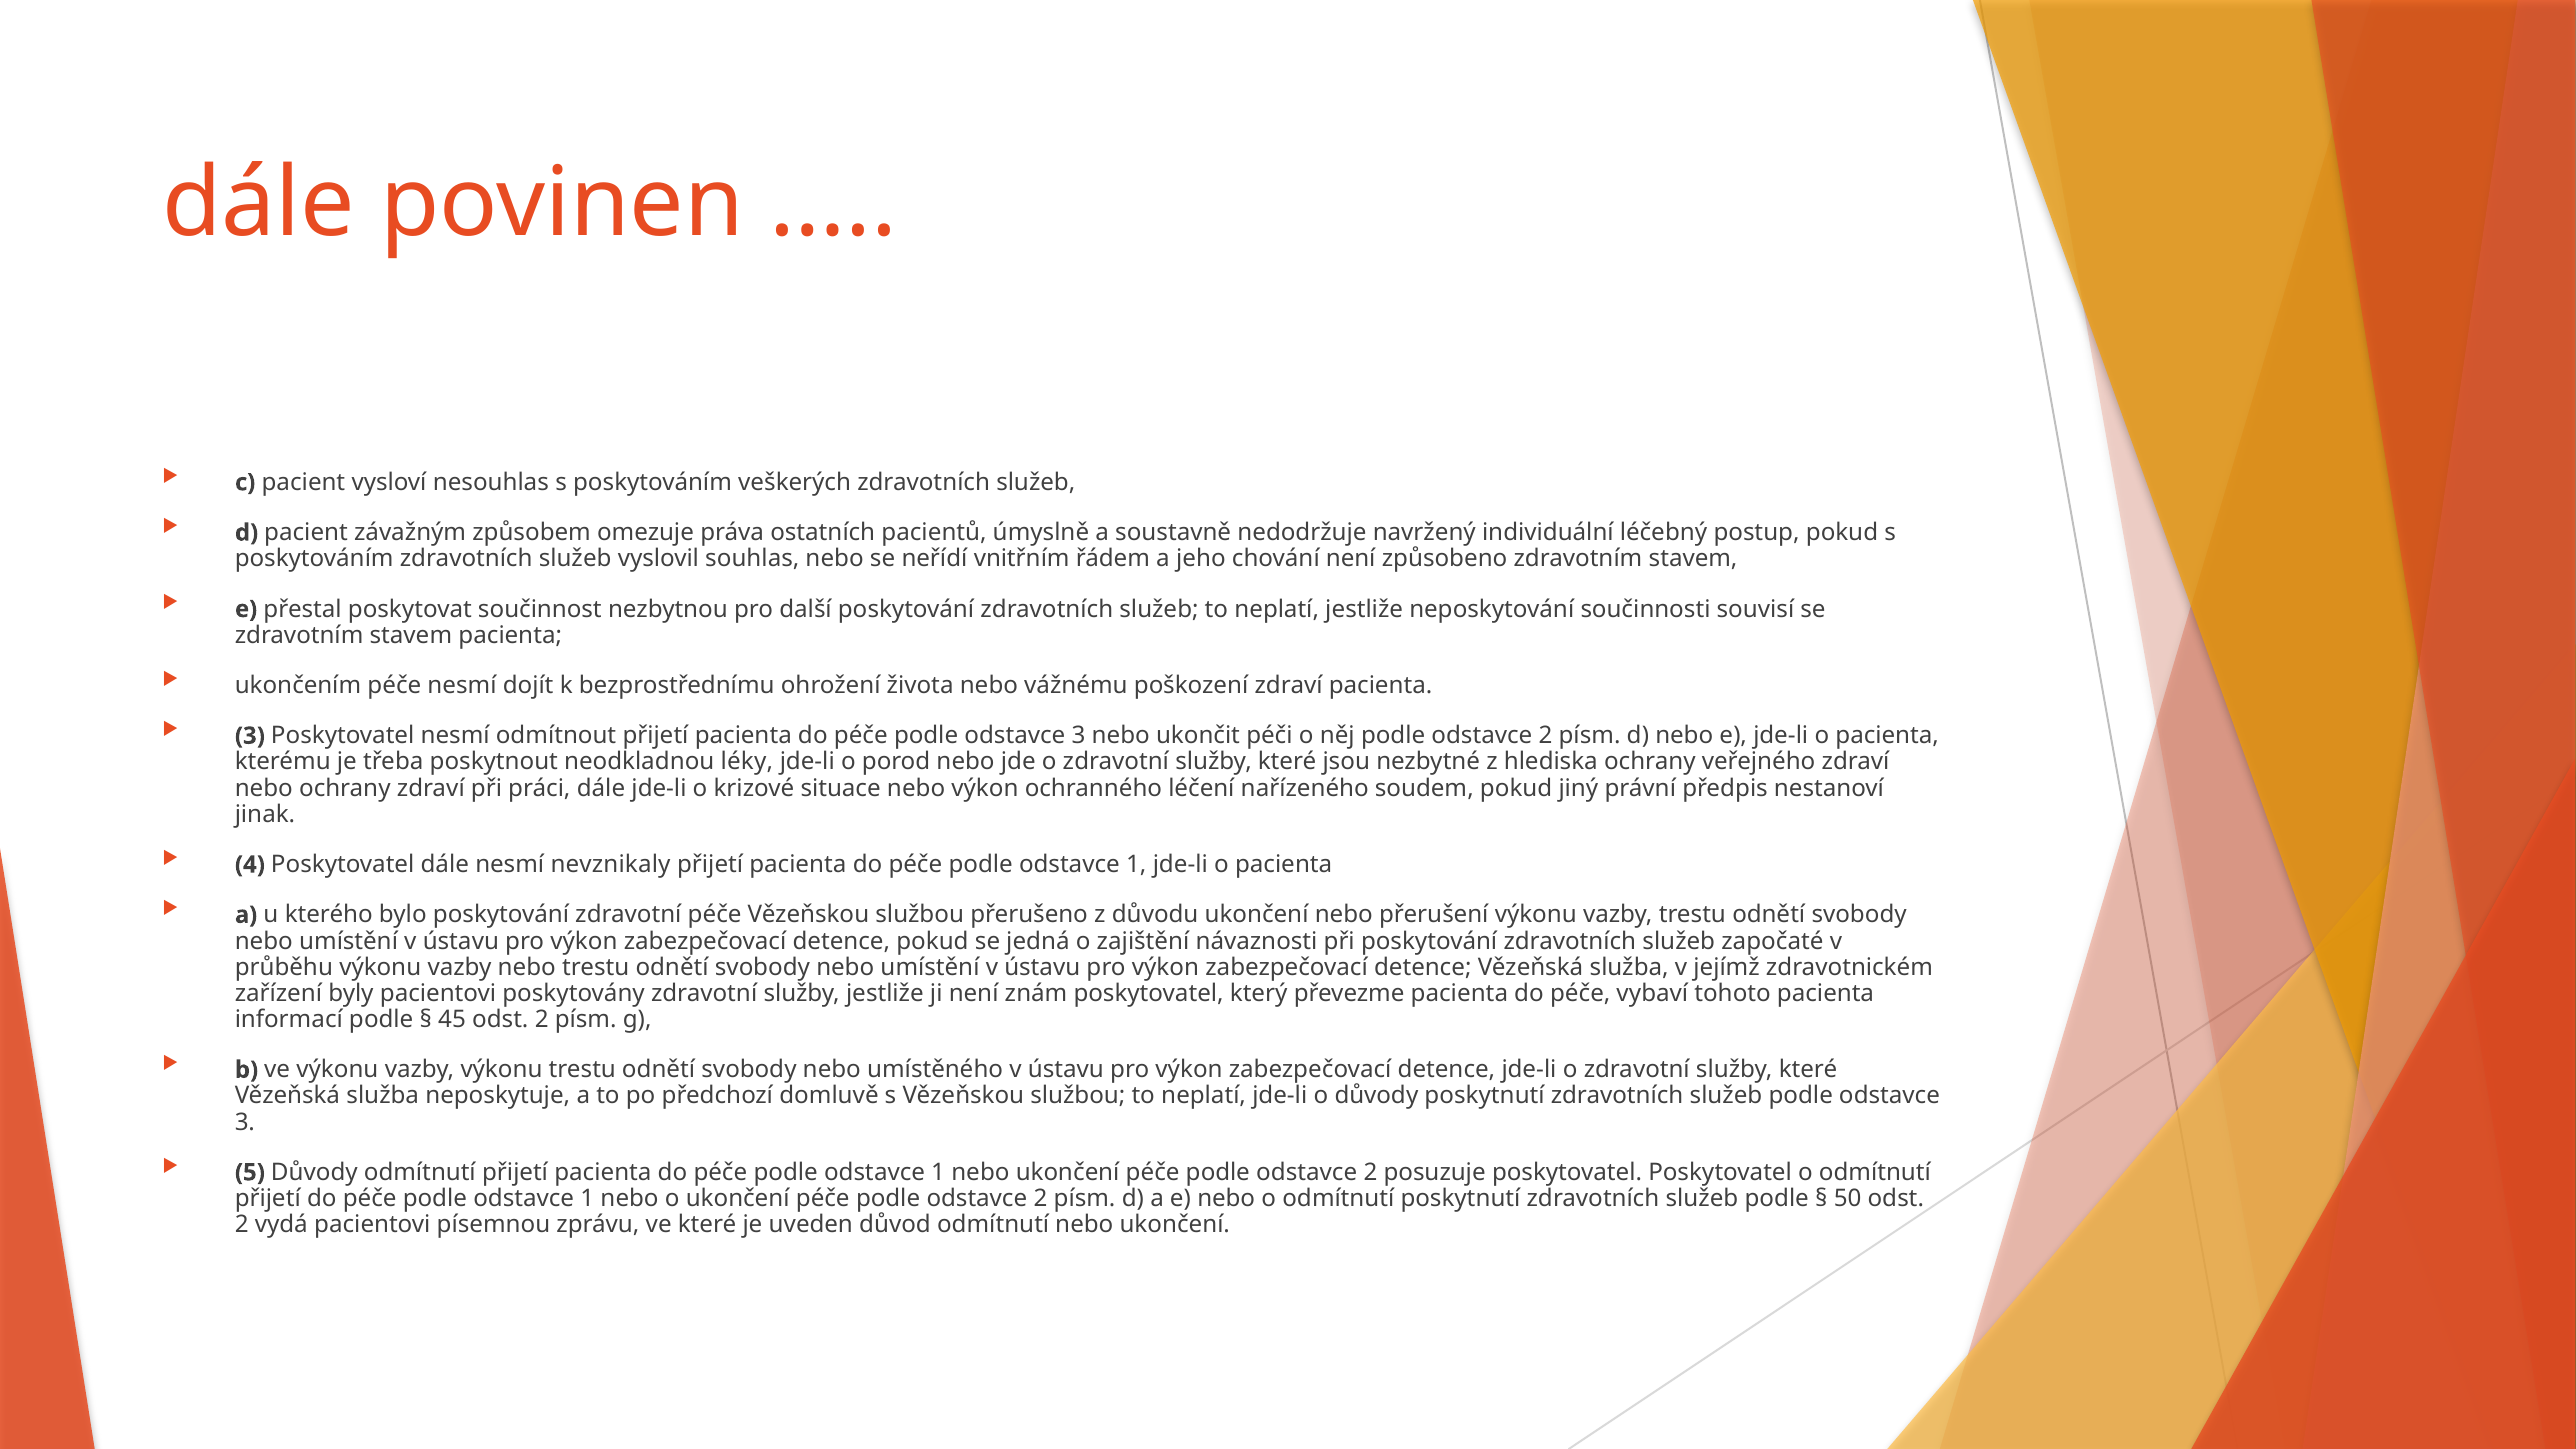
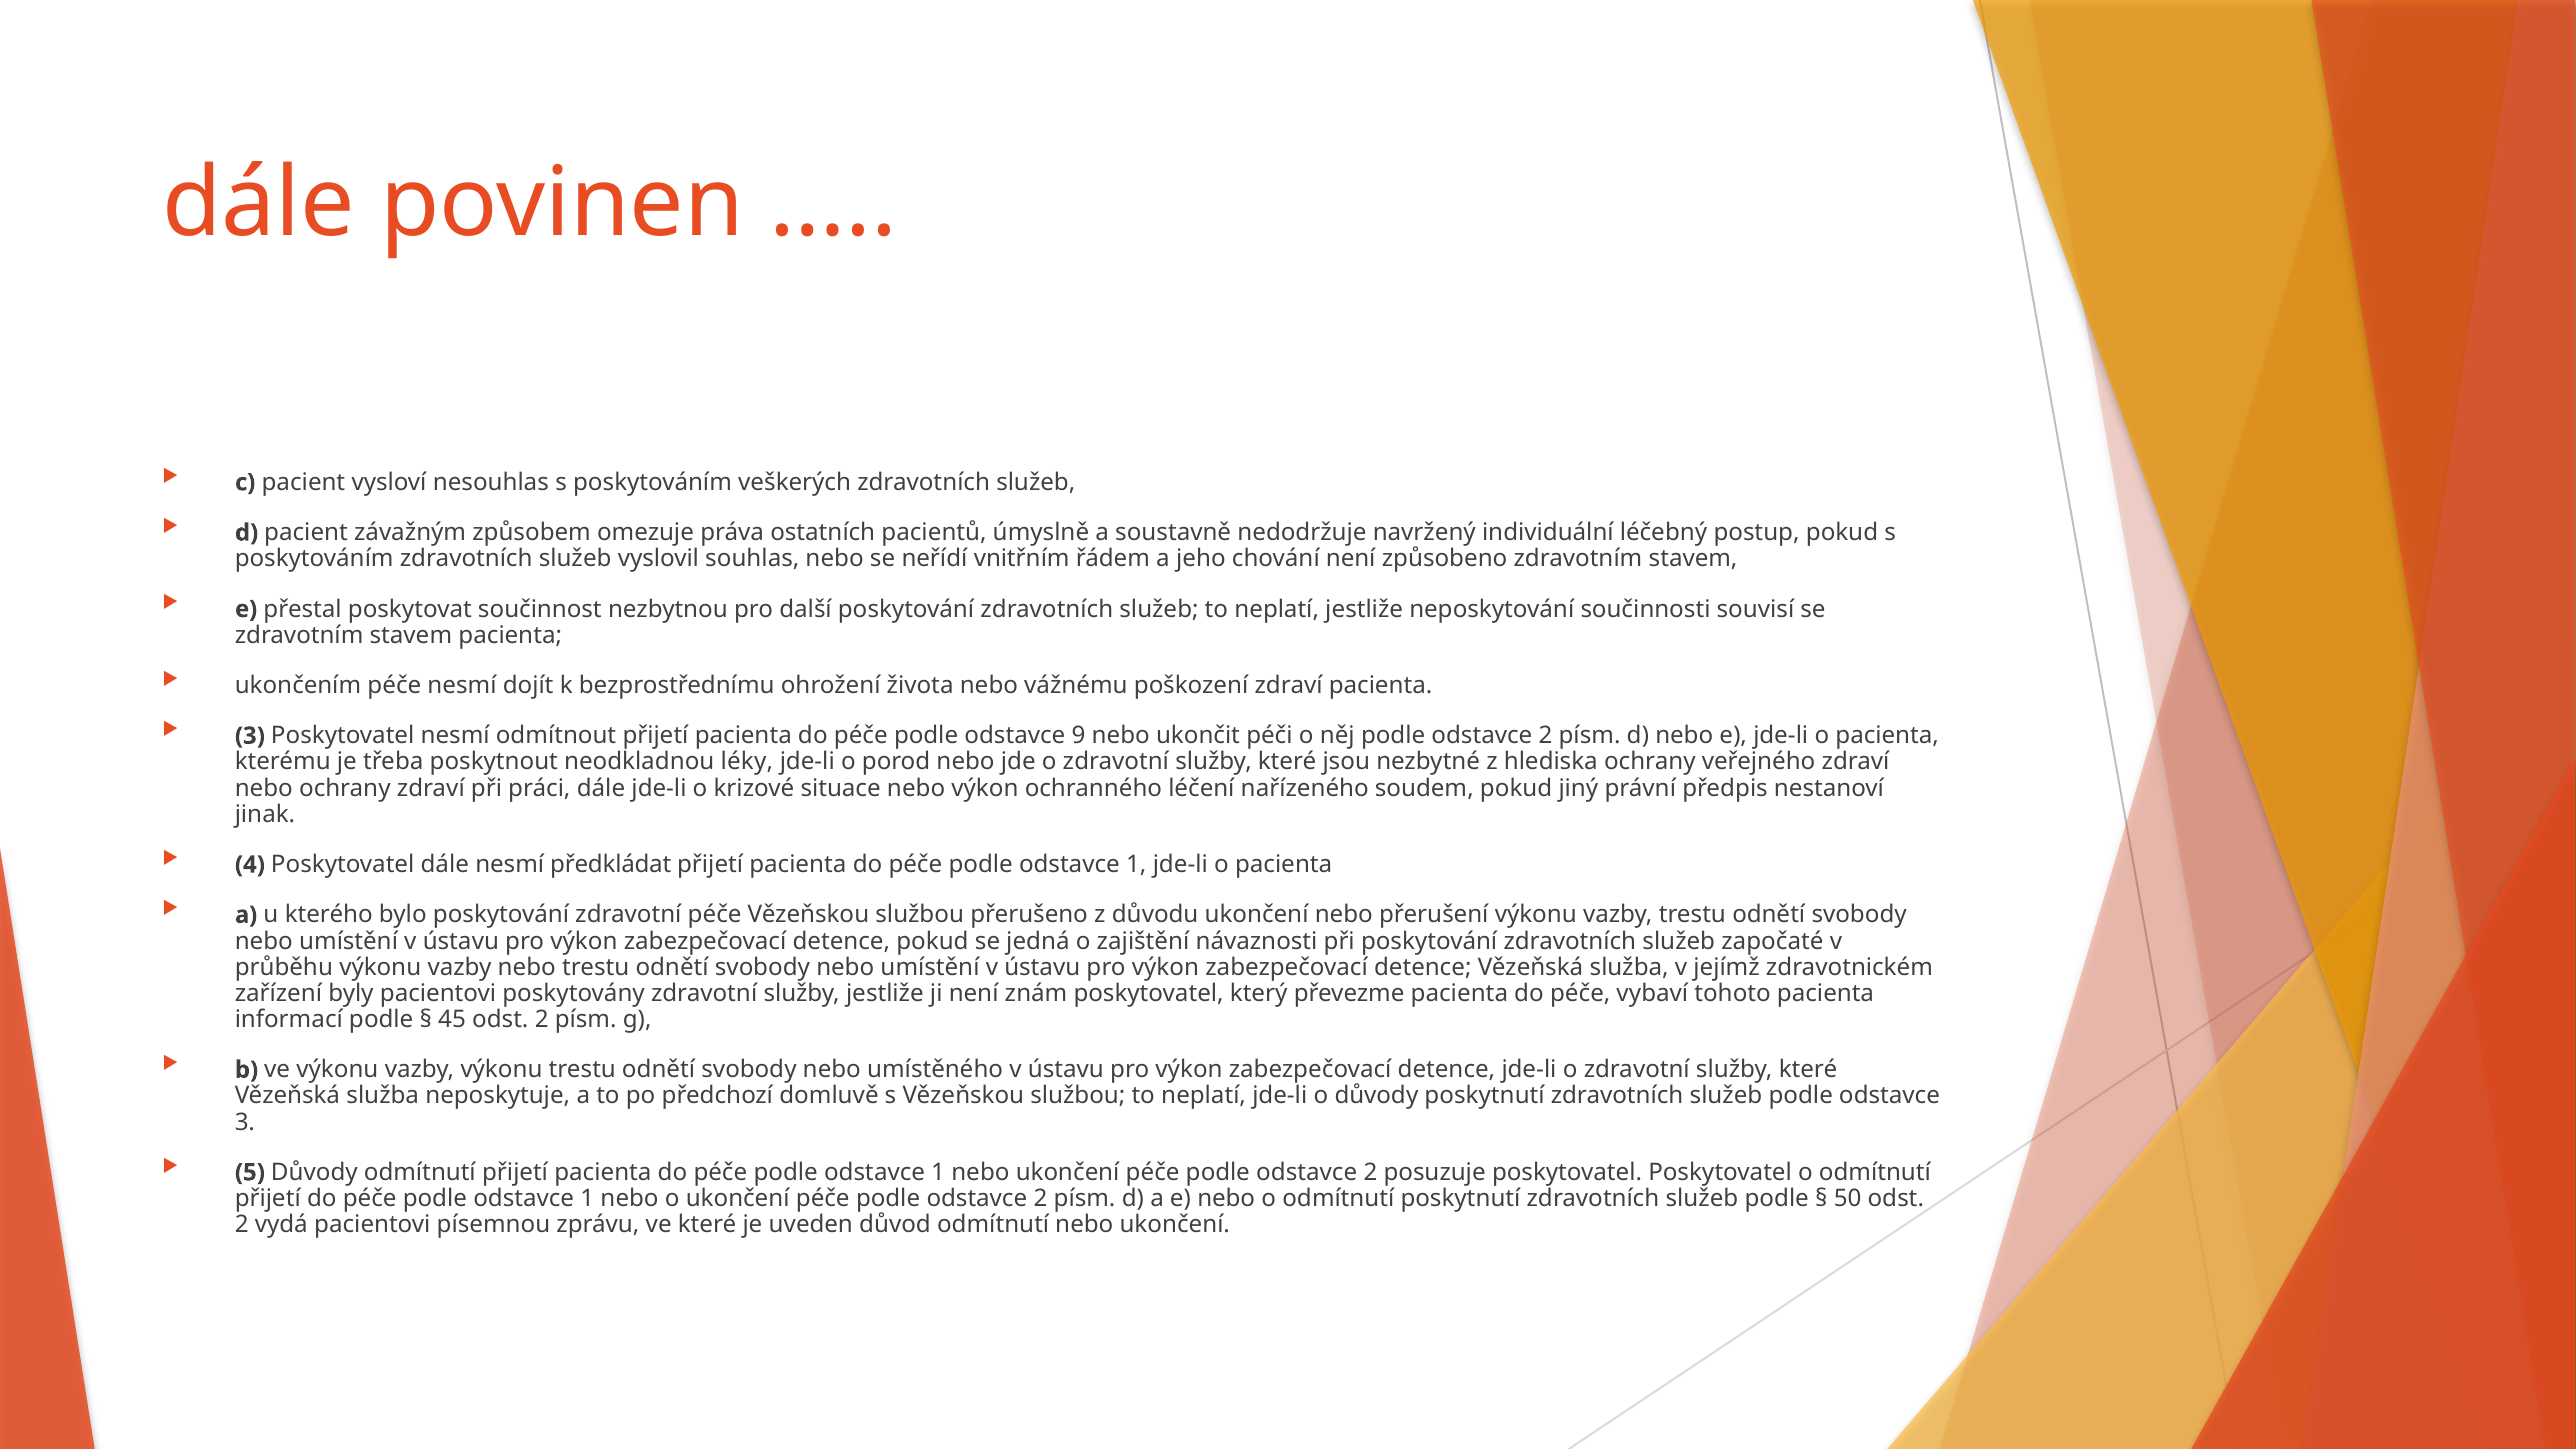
péče podle odstavce 3: 3 -> 9
nevznikaly: nevznikaly -> předkládat
